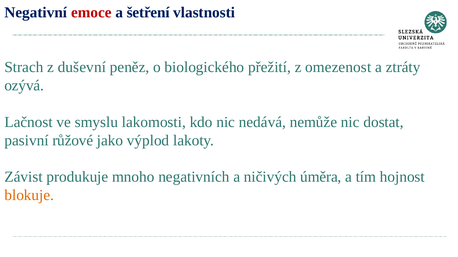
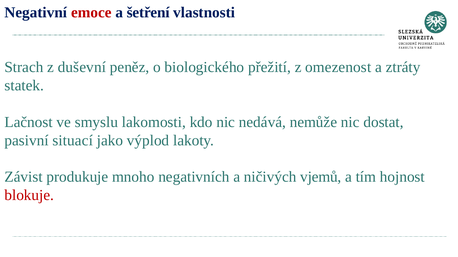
ozývá: ozývá -> statek
růžové: růžové -> situací
úměra: úměra -> vjemů
blokuje colour: orange -> red
